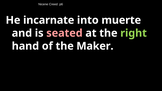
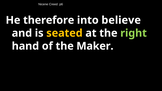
incarnate: incarnate -> therefore
muerte: muerte -> believe
seated colour: pink -> yellow
